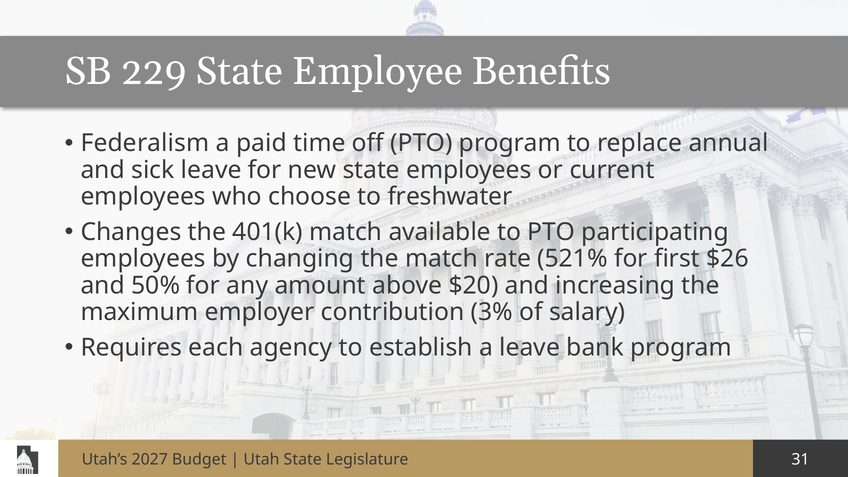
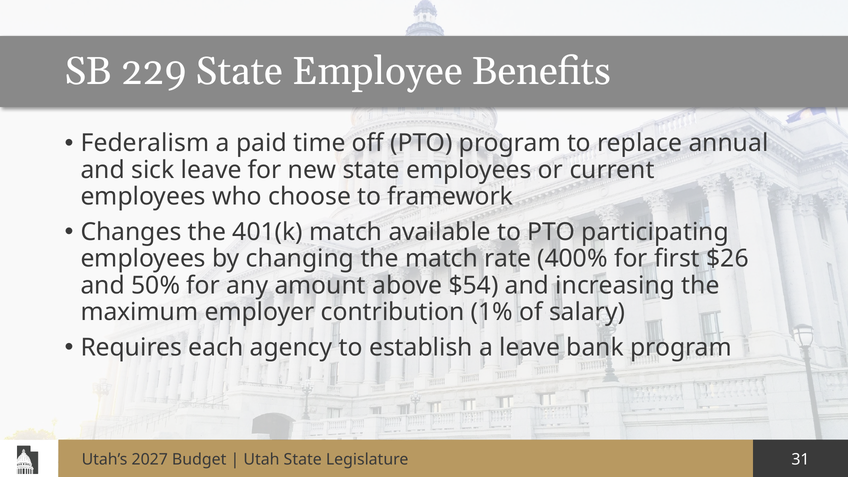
freshwater: freshwater -> framework
521%: 521% -> 400%
$20: $20 -> $54
3%: 3% -> 1%
